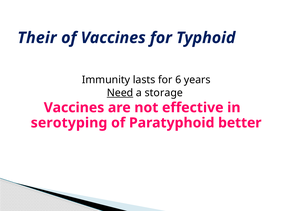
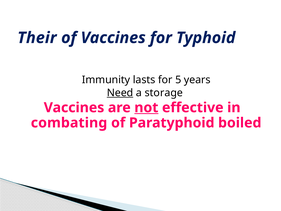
6: 6 -> 5
not underline: none -> present
serotyping: serotyping -> combating
better: better -> boiled
